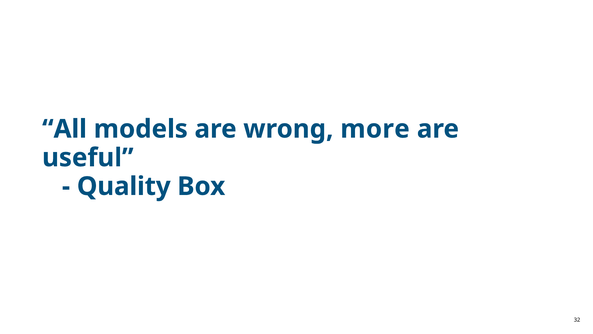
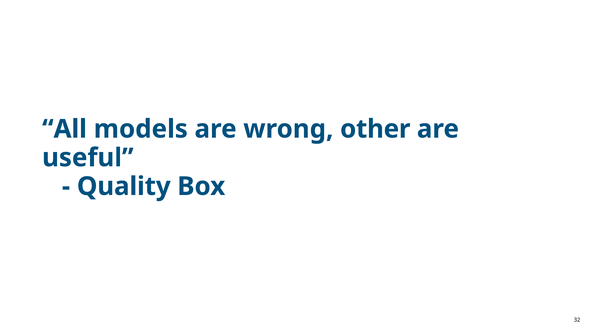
more: more -> other
